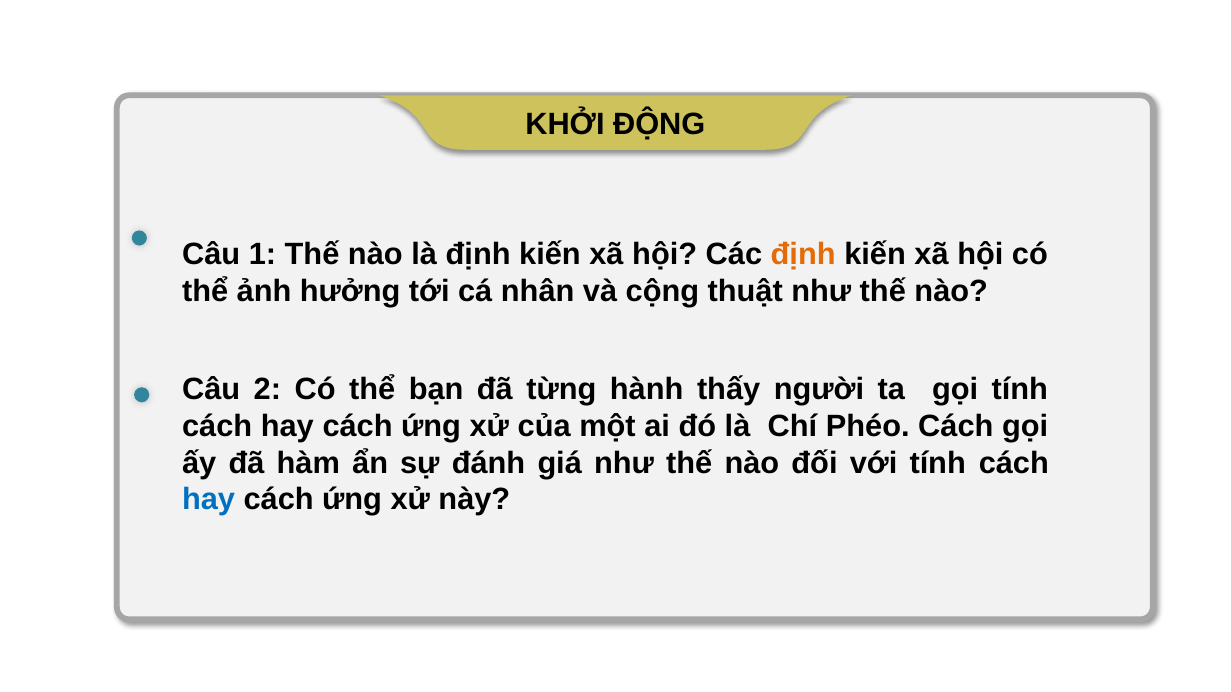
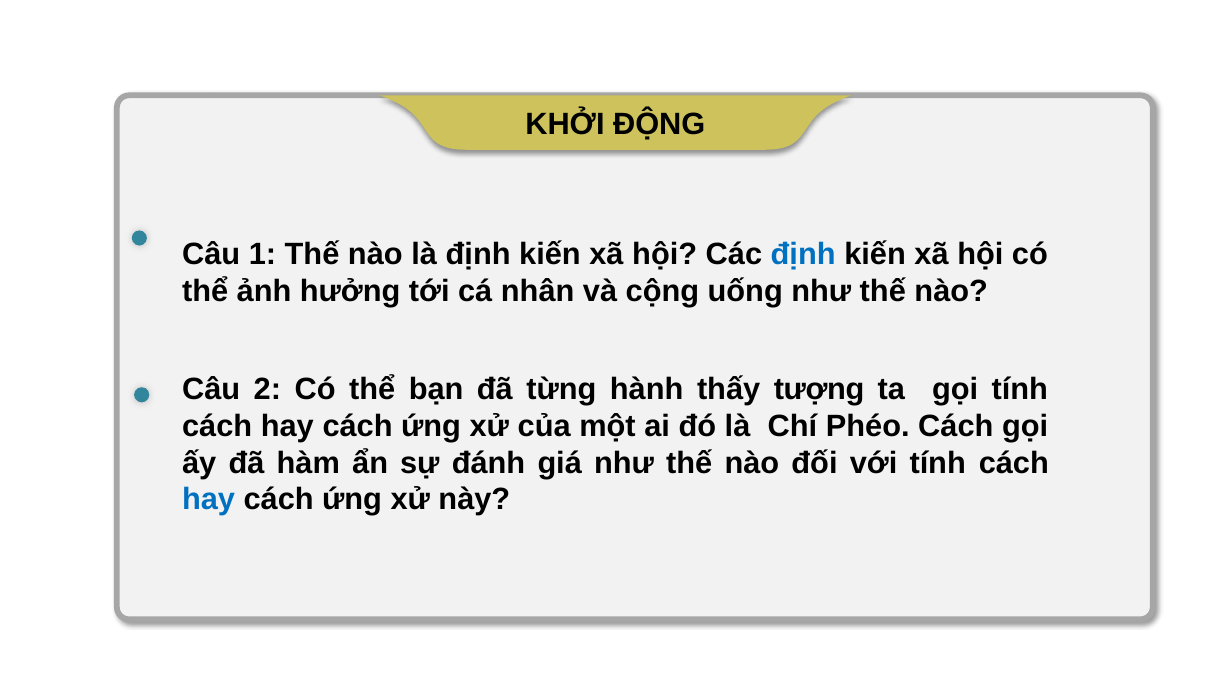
định at (803, 255) colour: orange -> blue
thuật: thuật -> uống
người: người -> tượng
